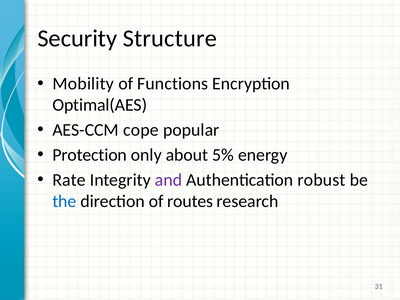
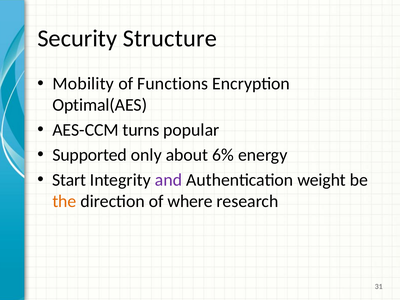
cope: cope -> turns
Protection: Protection -> Supported
5%: 5% -> 6%
Rate: Rate -> Start
robust: robust -> weight
the colour: blue -> orange
routes: routes -> where
